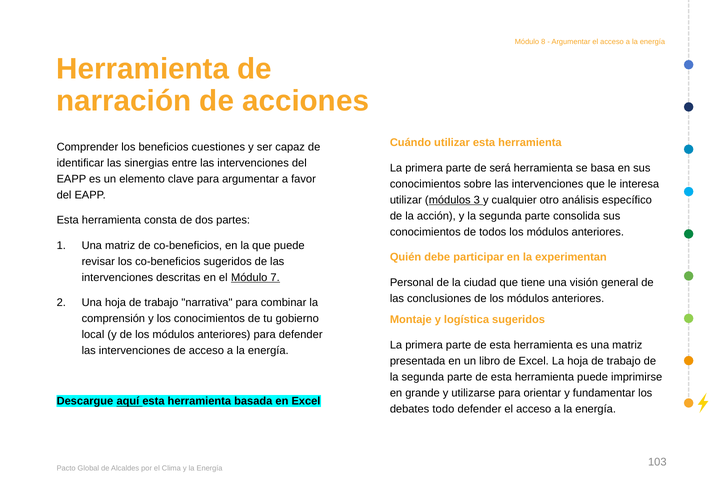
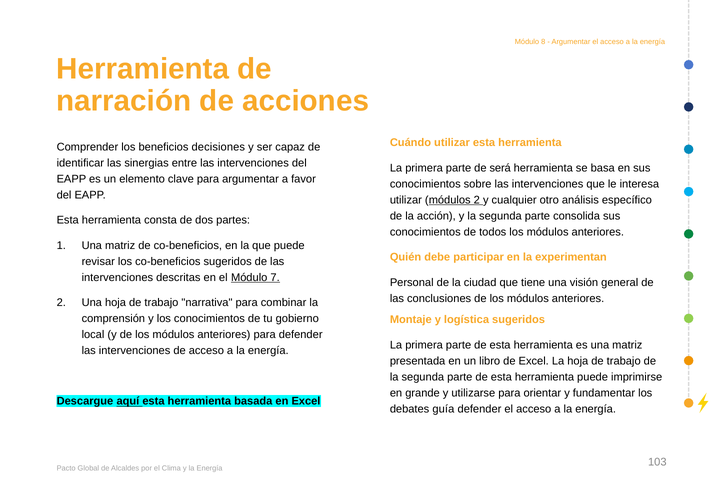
cuestiones: cuestiones -> decisiones
módulos 3: 3 -> 2
todo: todo -> guía
